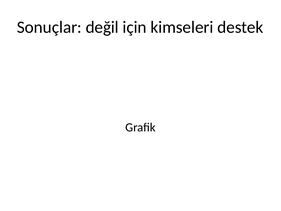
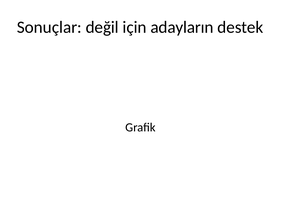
kimseleri: kimseleri -> adayların
